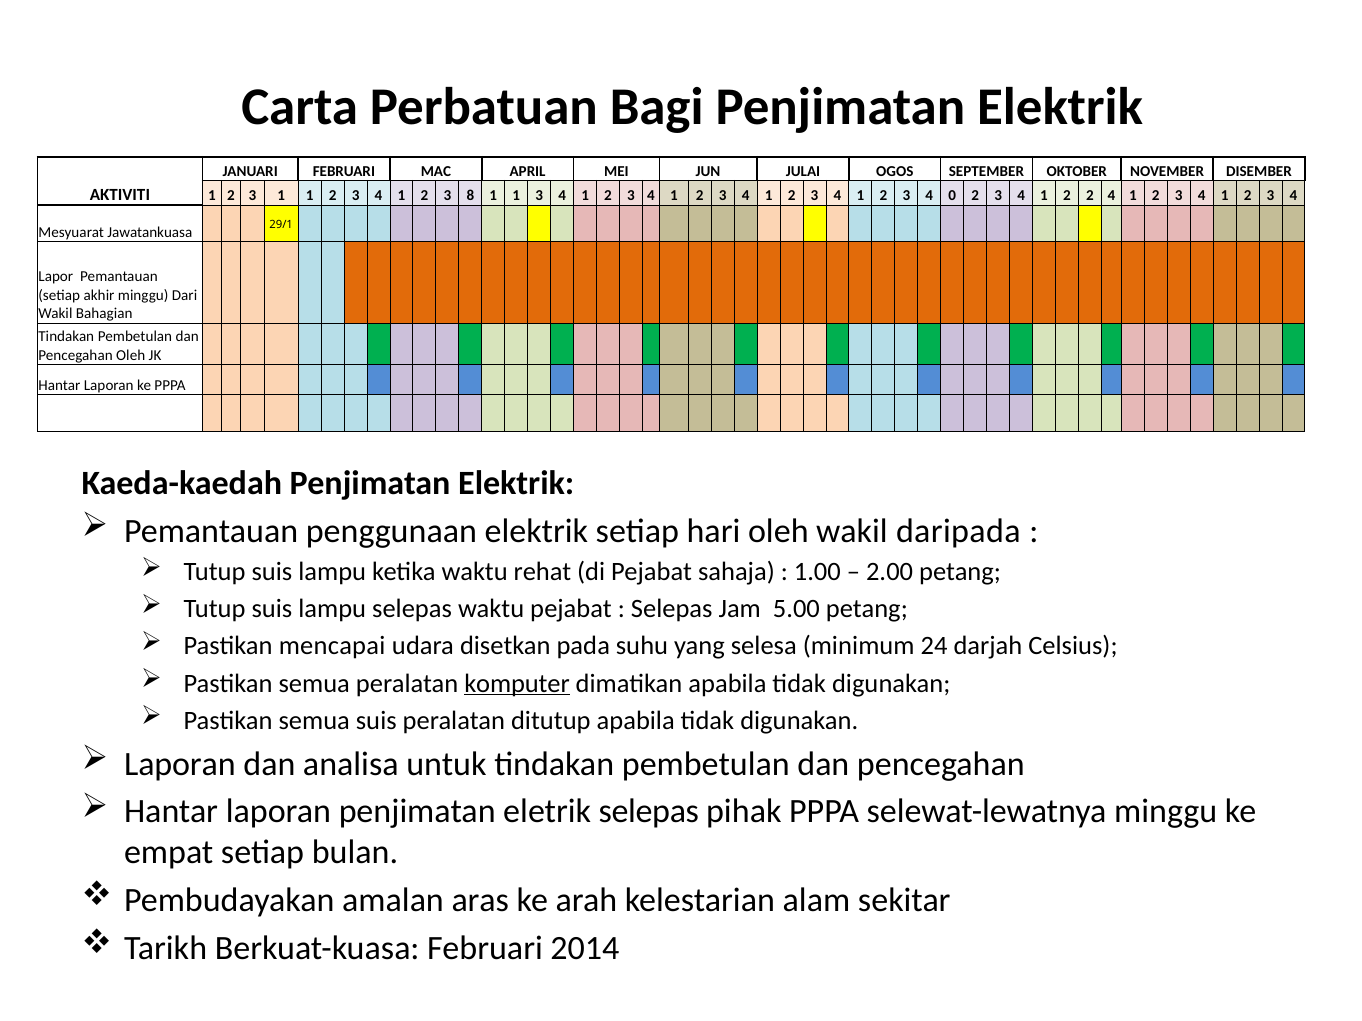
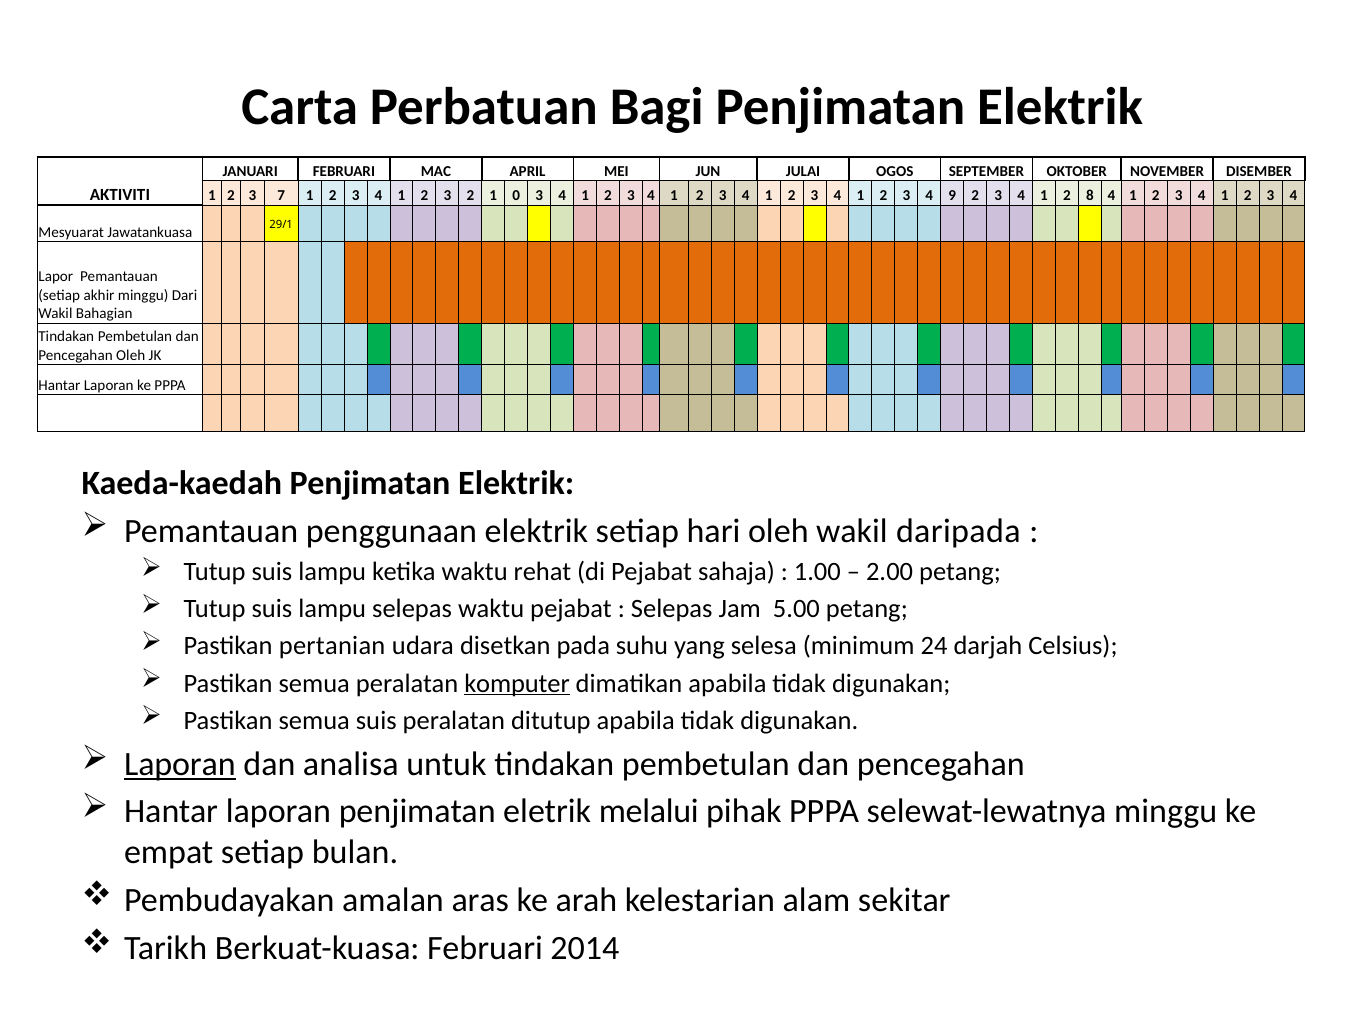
3 1: 1 -> 7
3 8: 8 -> 2
1 at (516, 196): 1 -> 0
0: 0 -> 9
2 2: 2 -> 8
mencapai: mencapai -> pertanian
Laporan at (180, 764) underline: none -> present
eletrik selepas: selepas -> melalui
